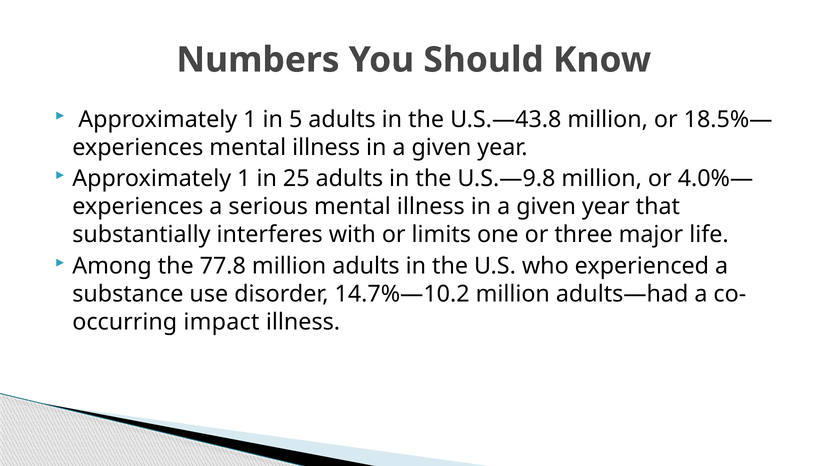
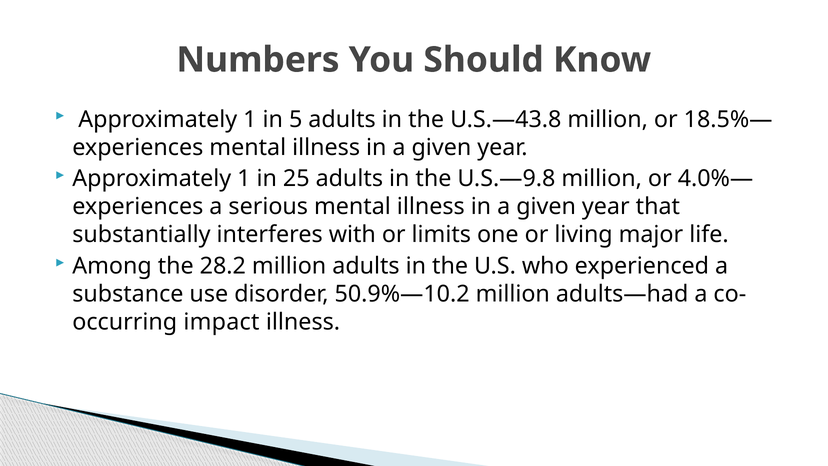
three: three -> living
77.8: 77.8 -> 28.2
14.7%—10.2: 14.7%—10.2 -> 50.9%—10.2
